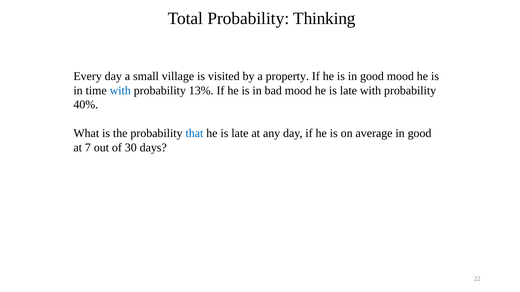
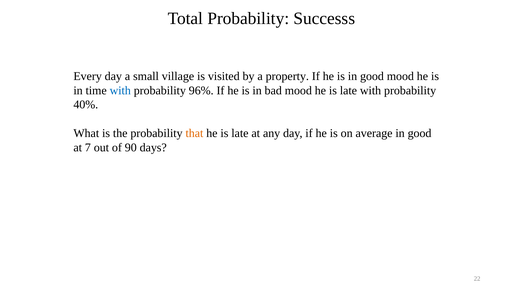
Thinking: Thinking -> Successs
13%: 13% -> 96%
that colour: blue -> orange
30: 30 -> 90
